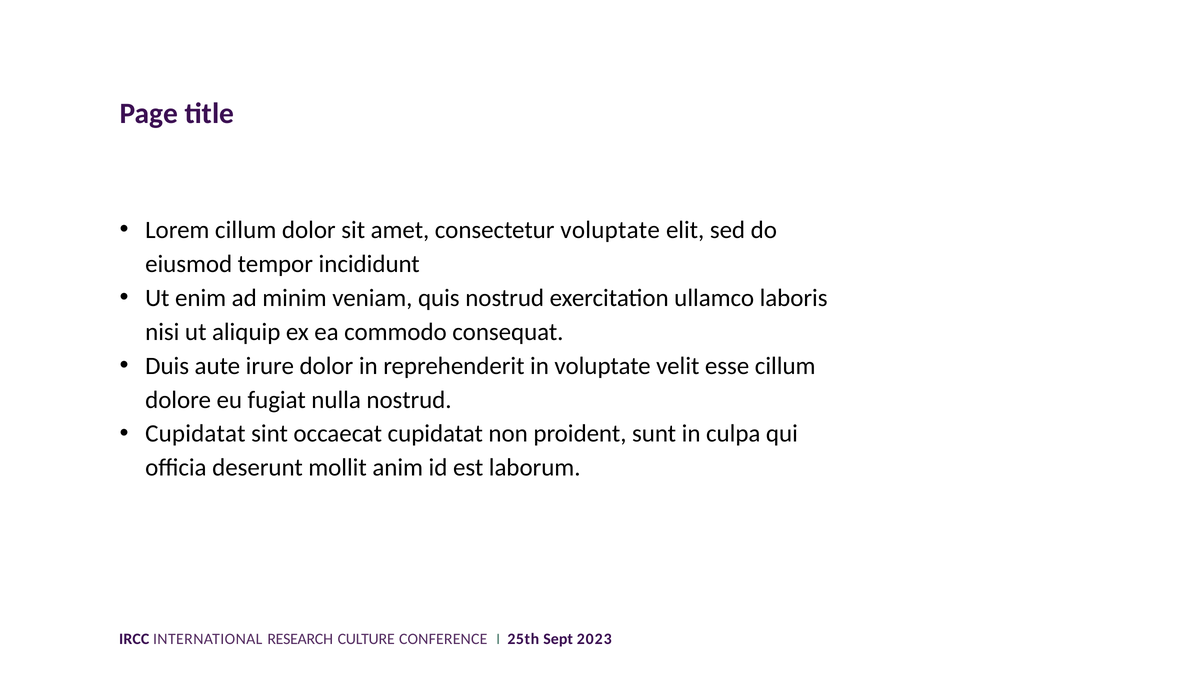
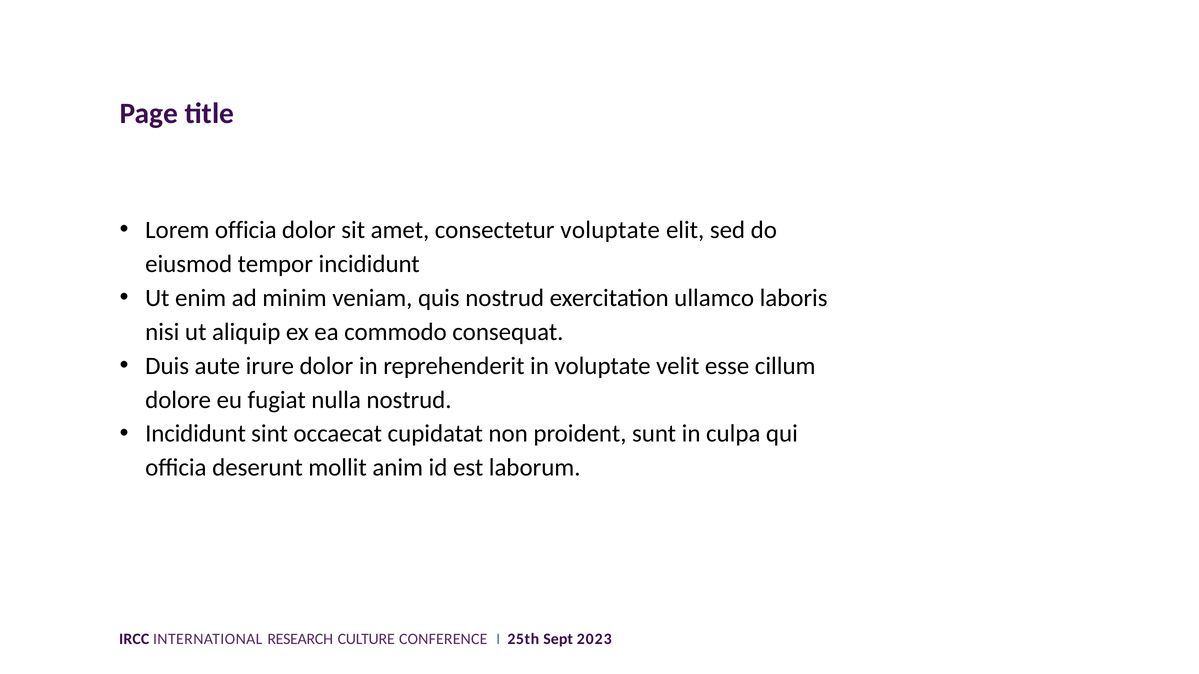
Lorem cillum: cillum -> officia
Cupidatat at (195, 434): Cupidatat -> Incididunt
